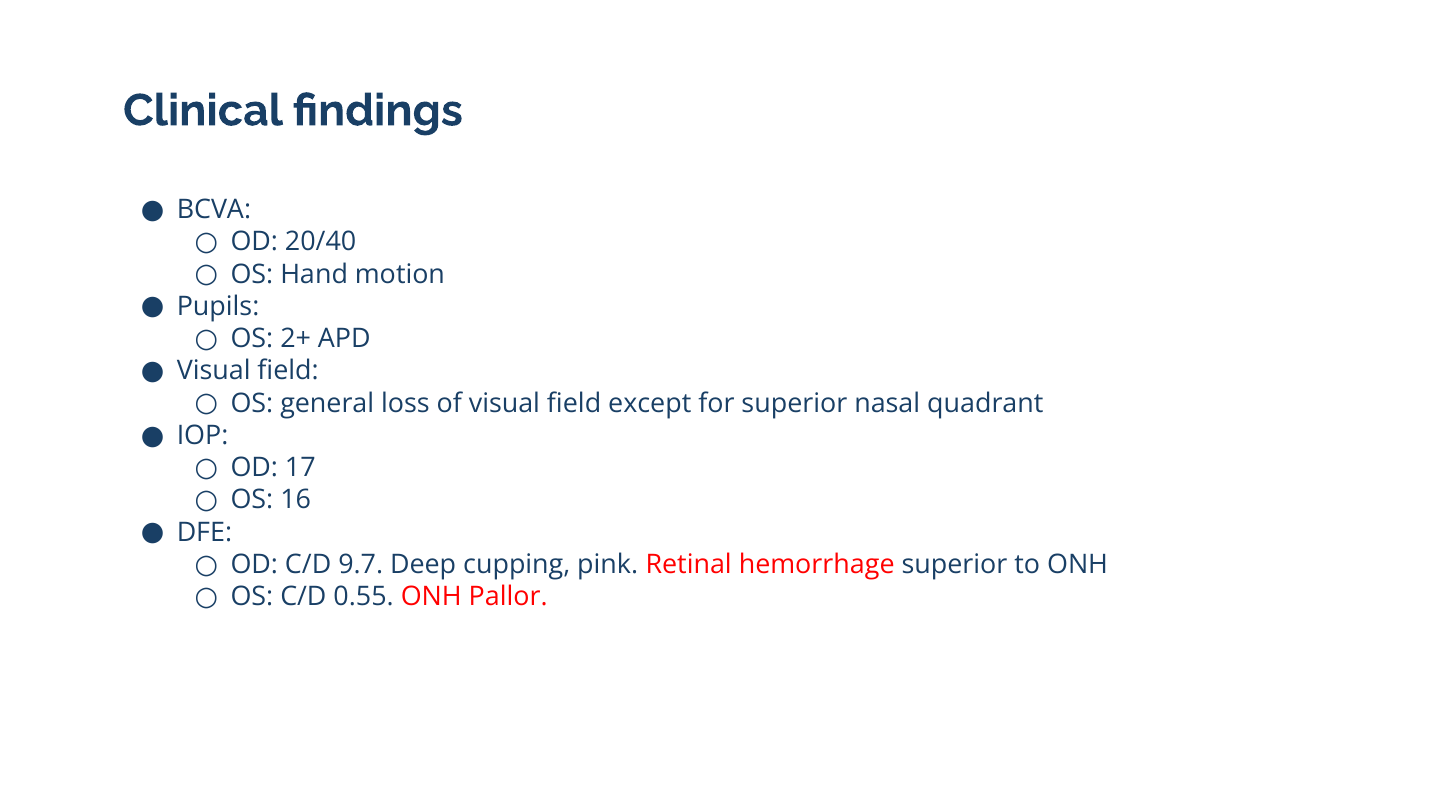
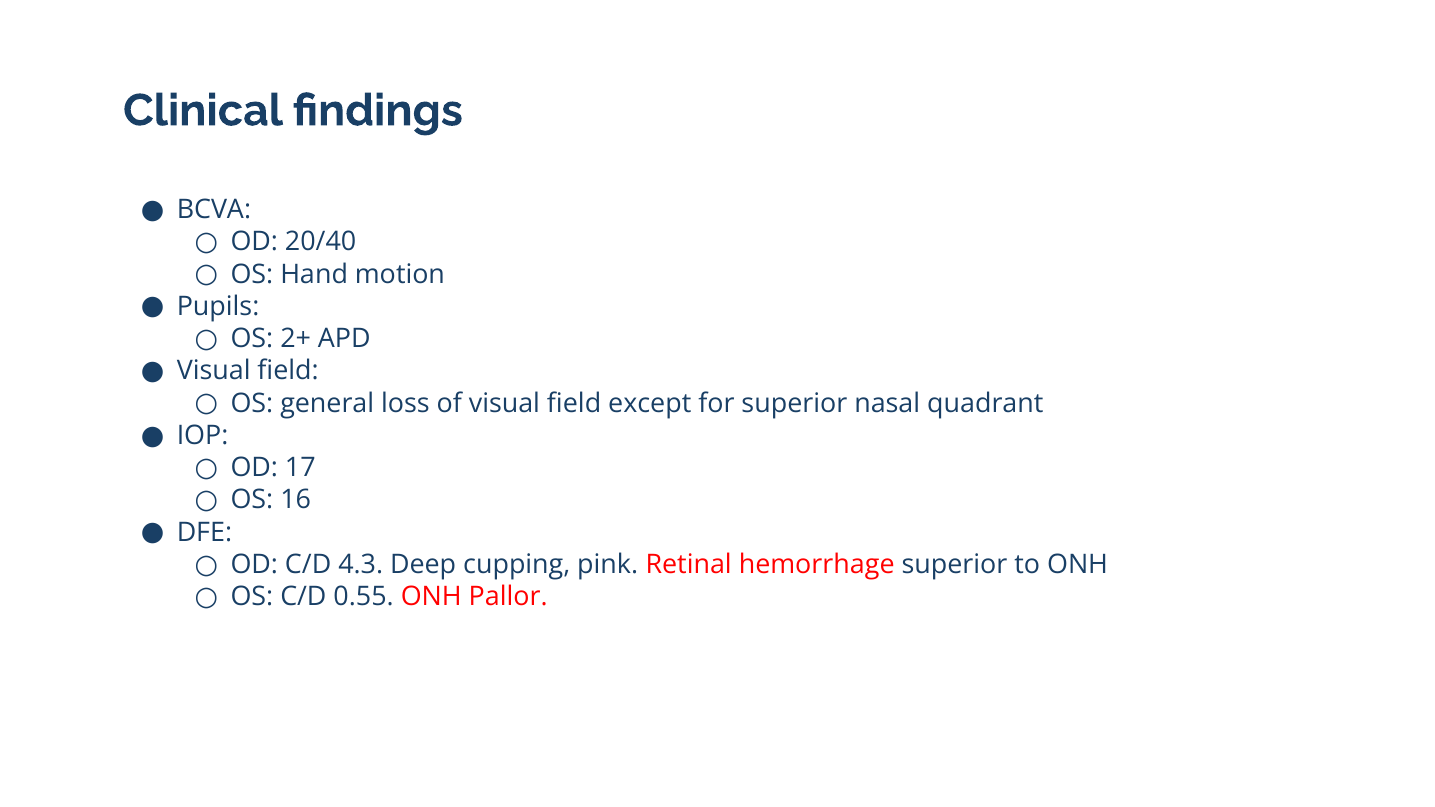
9.7: 9.7 -> 4.3
